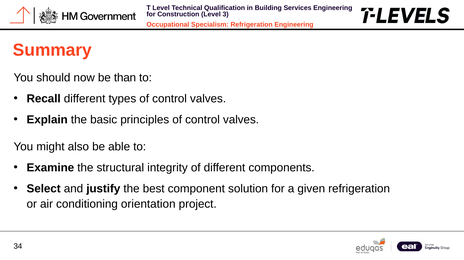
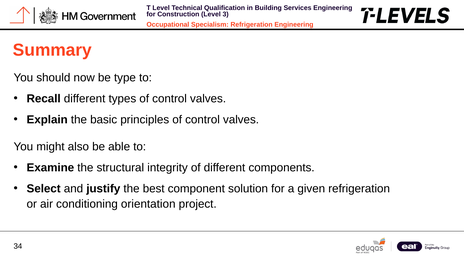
than: than -> type
